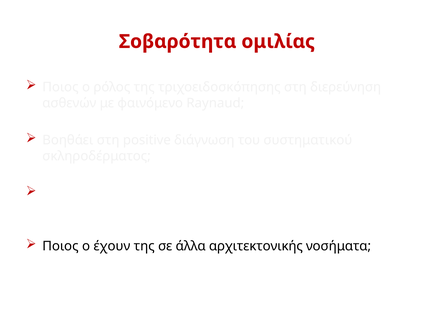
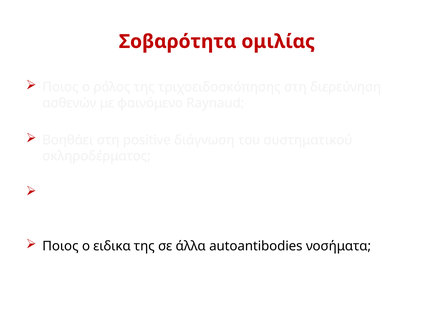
έχουν: έχουν -> ειδικα
αρχιτεκτονικής: αρχιτεκτονικής -> autoantibodies
